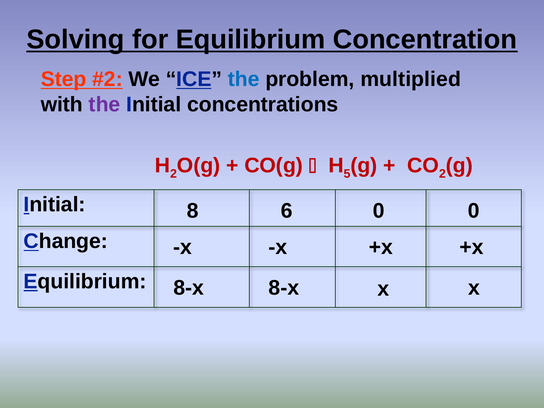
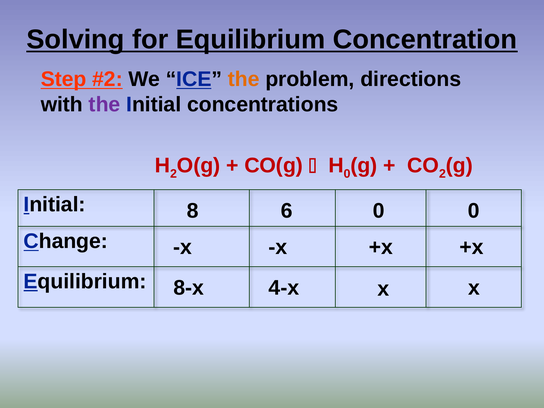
the at (244, 79) colour: blue -> orange
multiplied: multiplied -> directions
5 at (347, 174): 5 -> 0
8-x 8-x: 8-x -> 4-x
